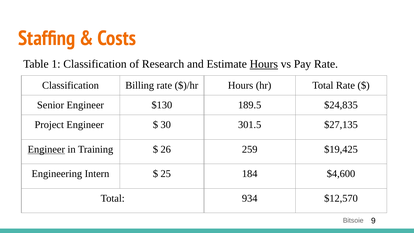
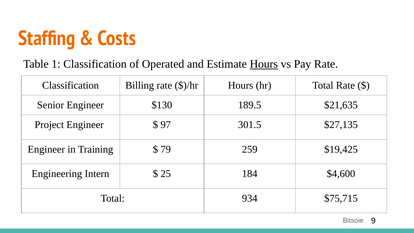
Research: Research -> Operated
$24,835: $24,835 -> $21,635
30: 30 -> 97
Engineer at (46, 149) underline: present -> none
26: 26 -> 79
$12,570: $12,570 -> $75,715
